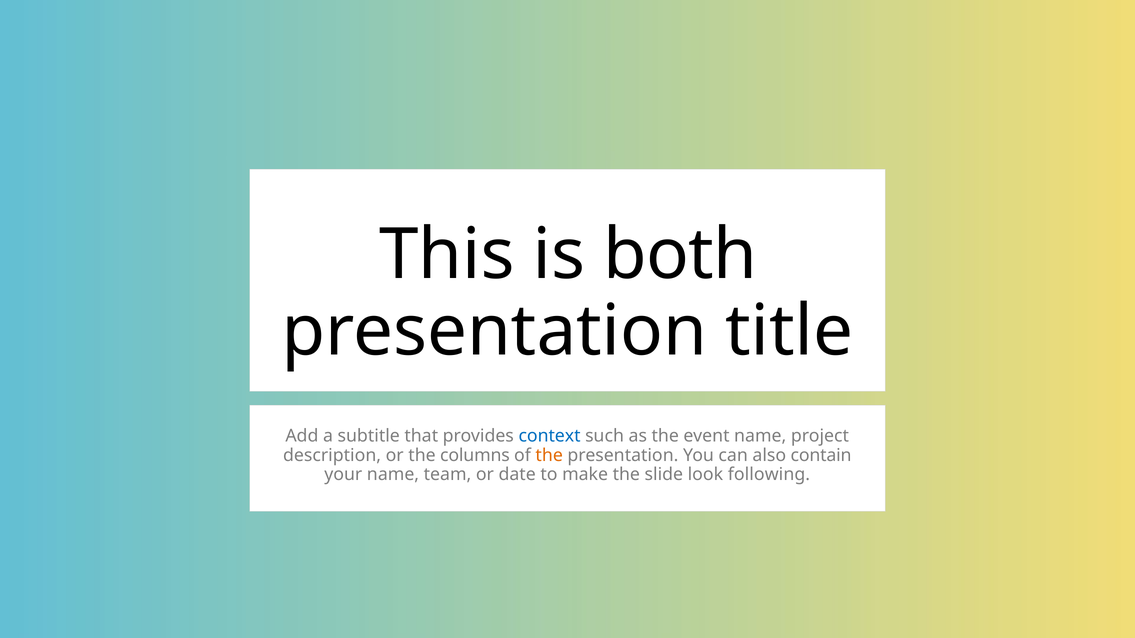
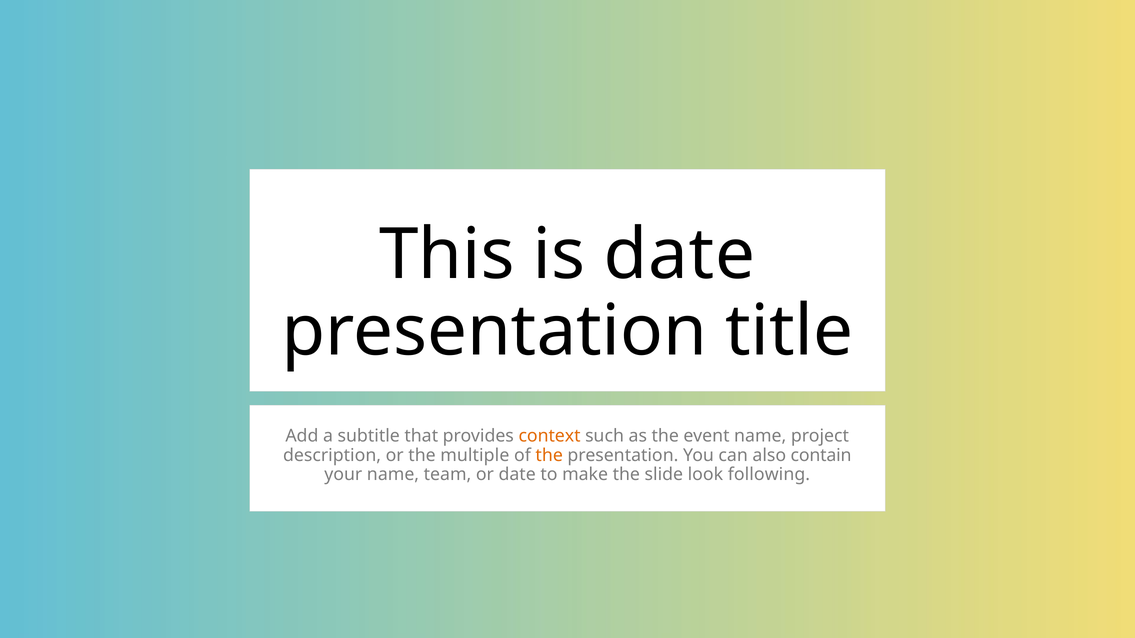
is both: both -> date
context colour: blue -> orange
columns: columns -> multiple
